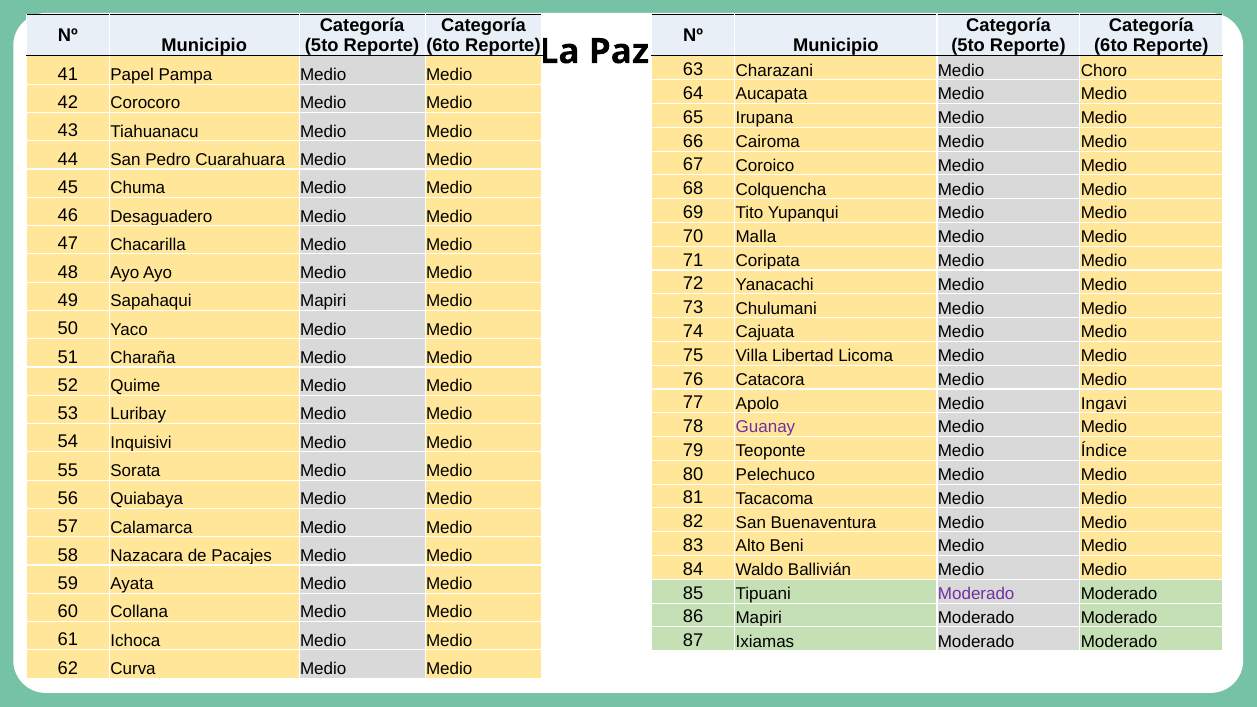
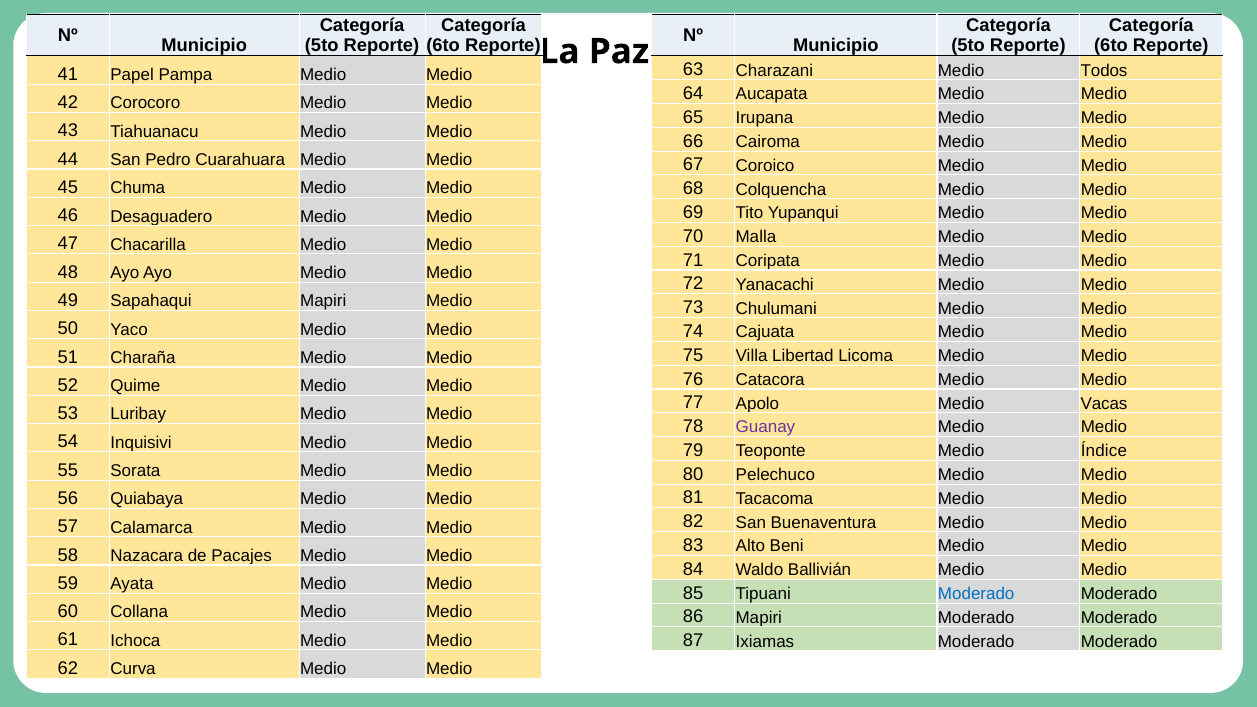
Choro: Choro -> Todos
Ingavi: Ingavi -> Vacas
Moderado at (976, 594) colour: purple -> blue
